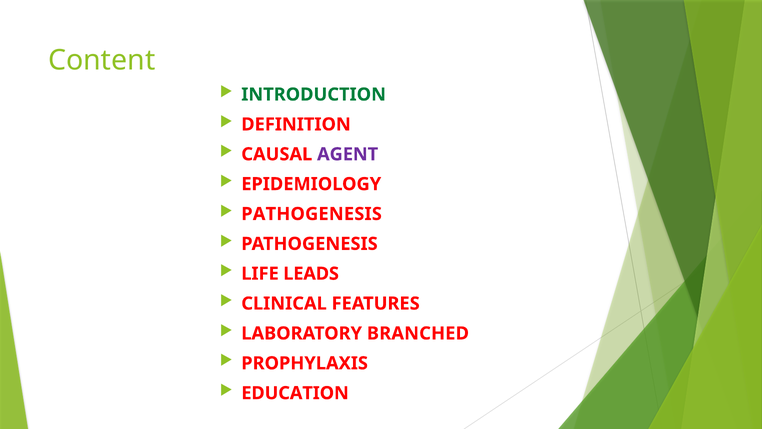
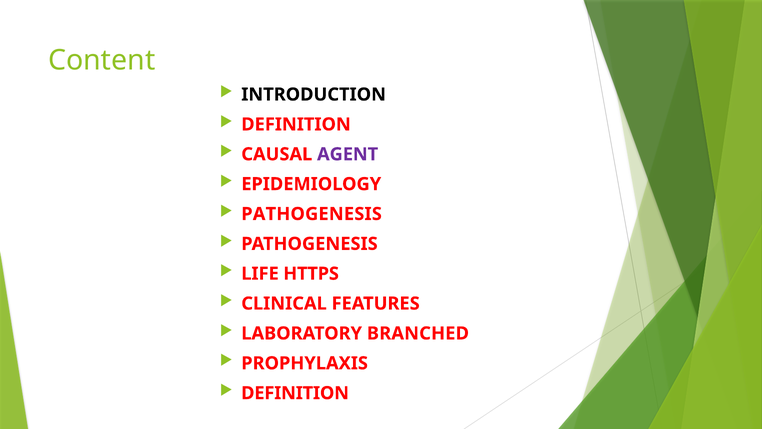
INTRODUCTION colour: green -> black
LEADS: LEADS -> HTTPS
EDUCATION at (295, 393): EDUCATION -> DEFINITION
